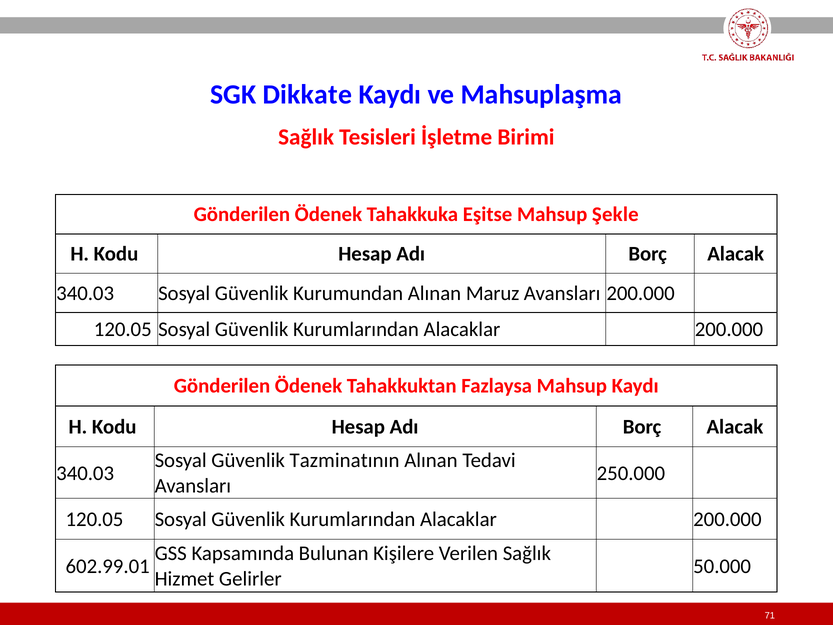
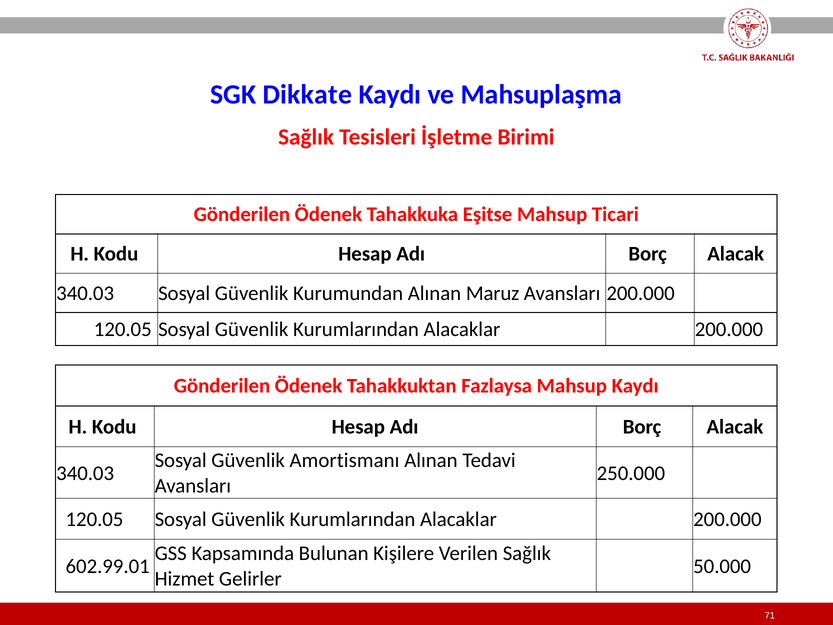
Şekle: Şekle -> Ticari
Tazminatının: Tazminatının -> Amortismanı
